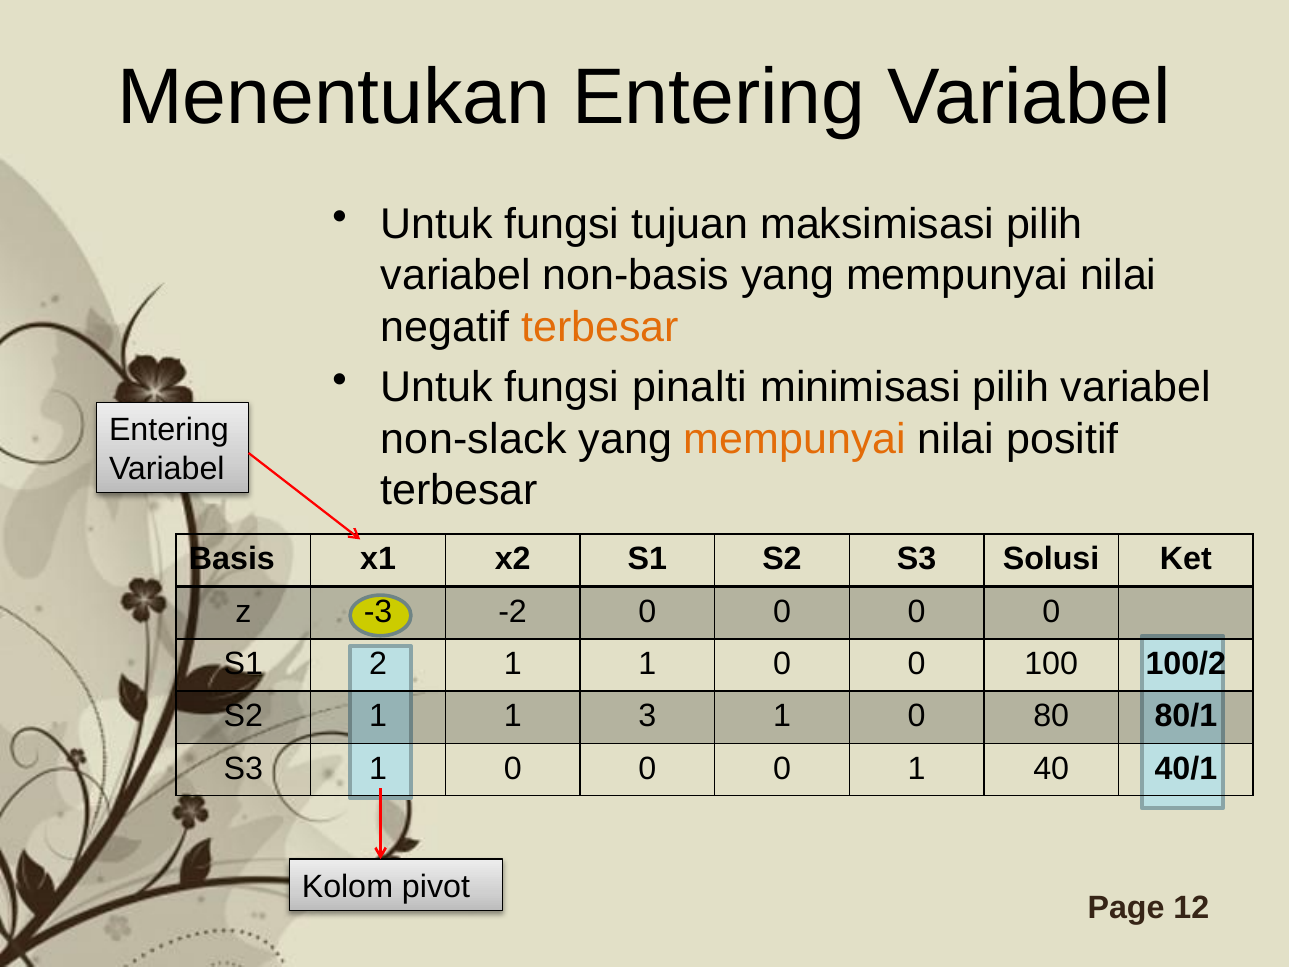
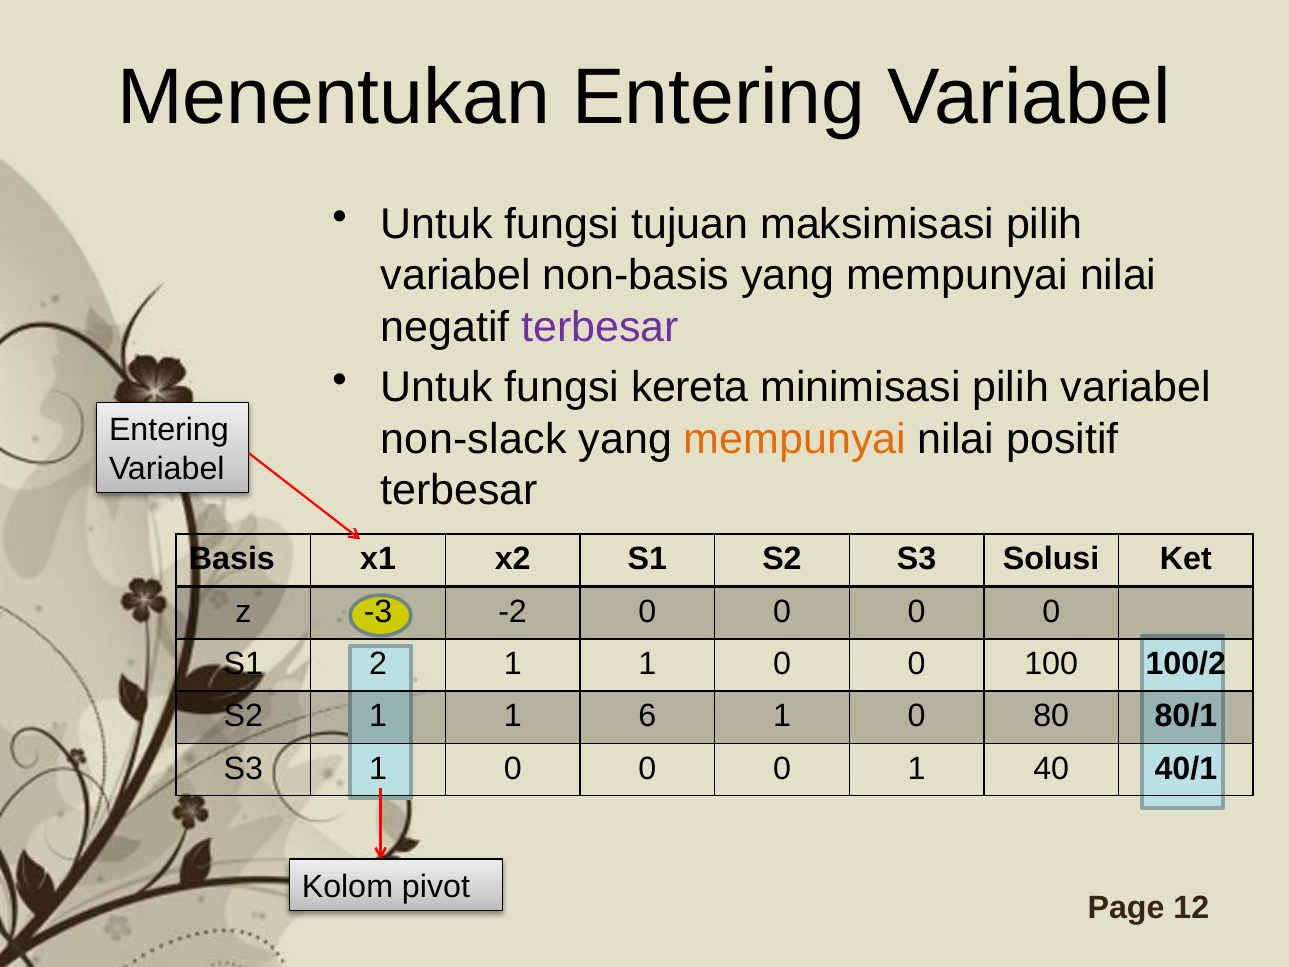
terbesar at (600, 327) colour: orange -> purple
pinalti: pinalti -> kereta
3: 3 -> 6
